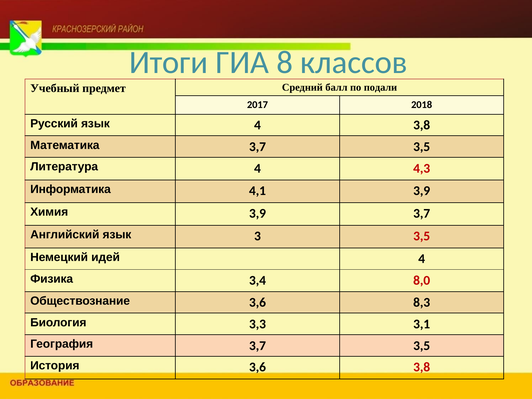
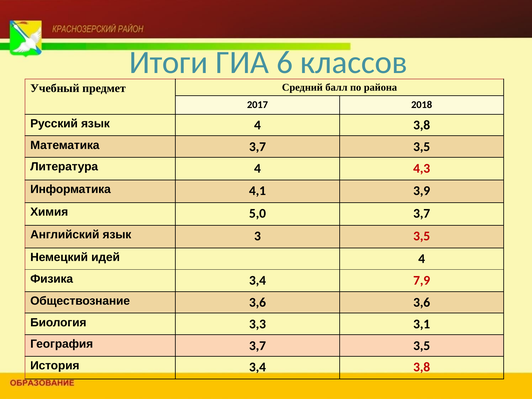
8: 8 -> 6
подали: подали -> района
Химия 3,9: 3,9 -> 5,0
8,0: 8,0 -> 7,9
3,6 8,3: 8,3 -> 3,6
История 3,6: 3,6 -> 3,4
